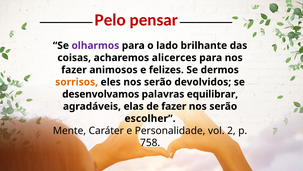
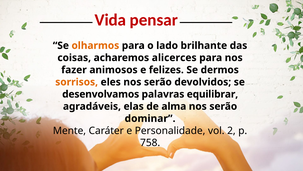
Pelo: Pelo -> Vida
olharmos colour: purple -> orange
de fazer: fazer -> alma
escolher: escolher -> dominar
